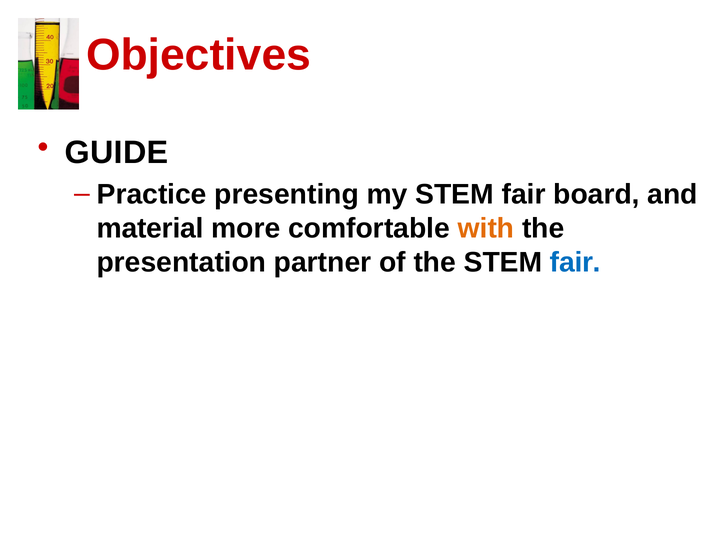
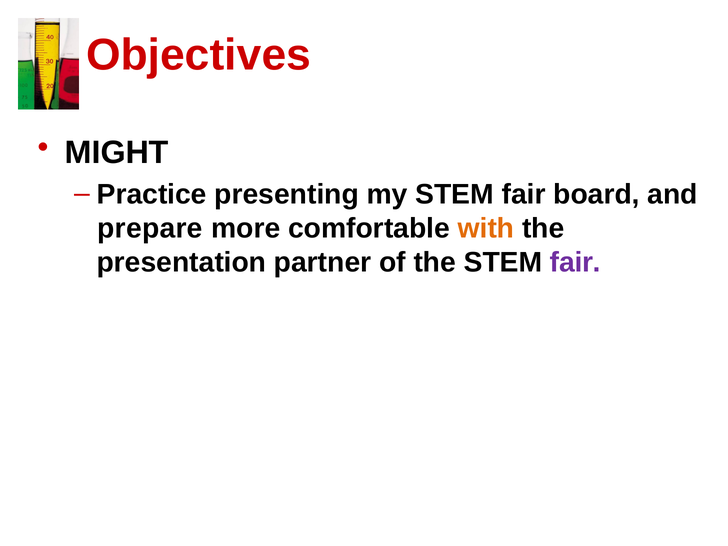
GUIDE: GUIDE -> MIGHT
material: material -> prepare
fair at (575, 263) colour: blue -> purple
